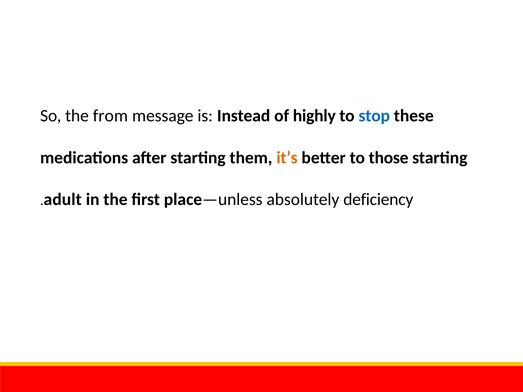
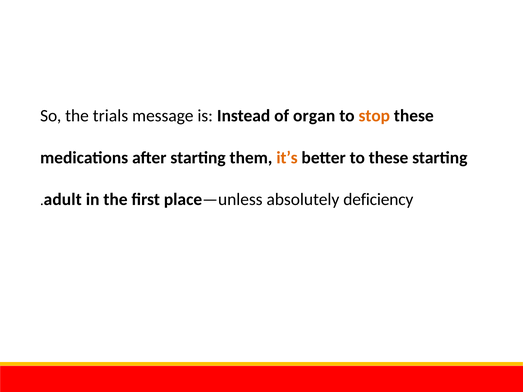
from: from -> trials
highly: highly -> organ
stop colour: blue -> orange
to those: those -> these
